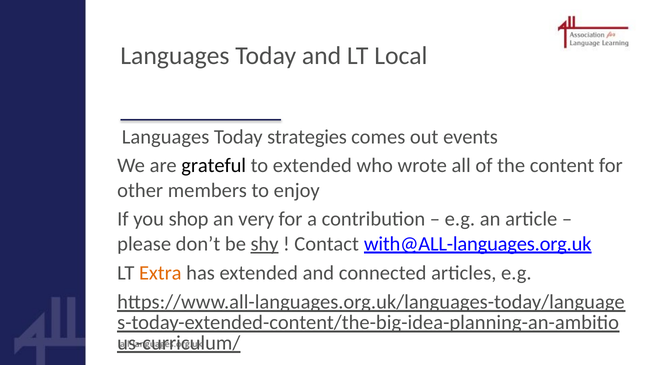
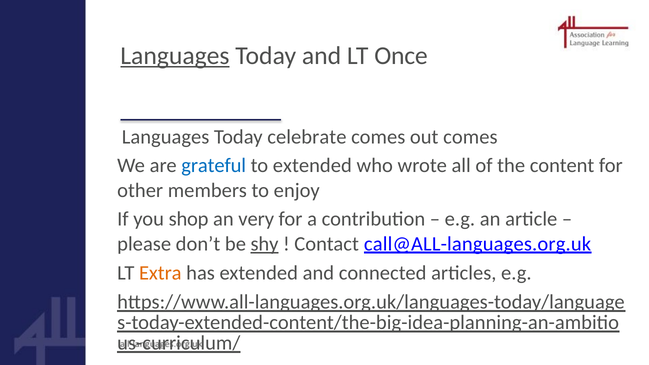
Languages at (175, 56) underline: none -> present
Local: Local -> Once
strategies: strategies -> celebrate
out events: events -> comes
grateful colour: black -> blue
with@ALL-languages.org.uk: with@ALL-languages.org.uk -> call@ALL-languages.org.uk
